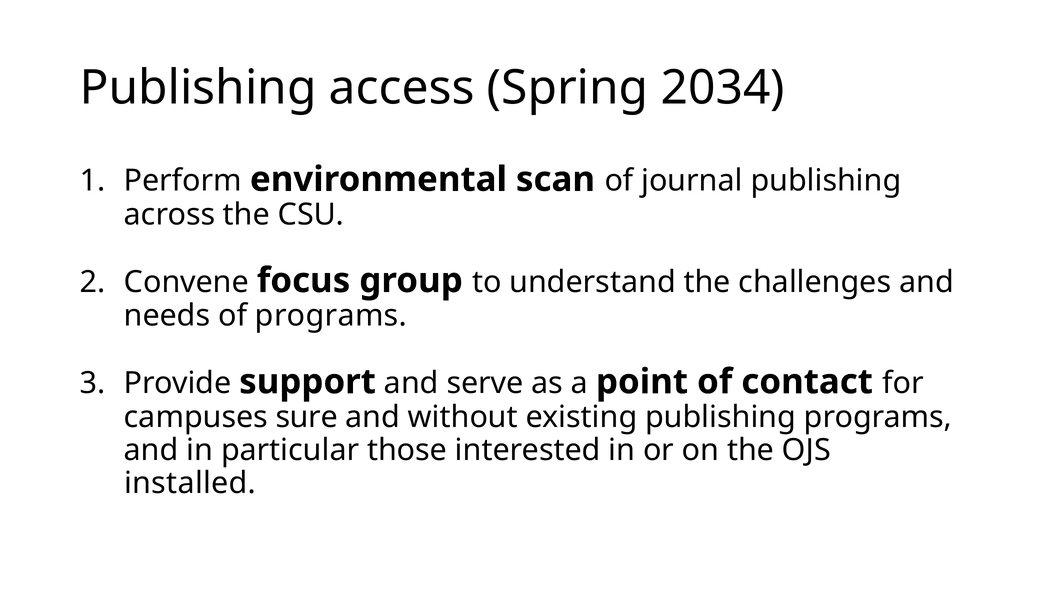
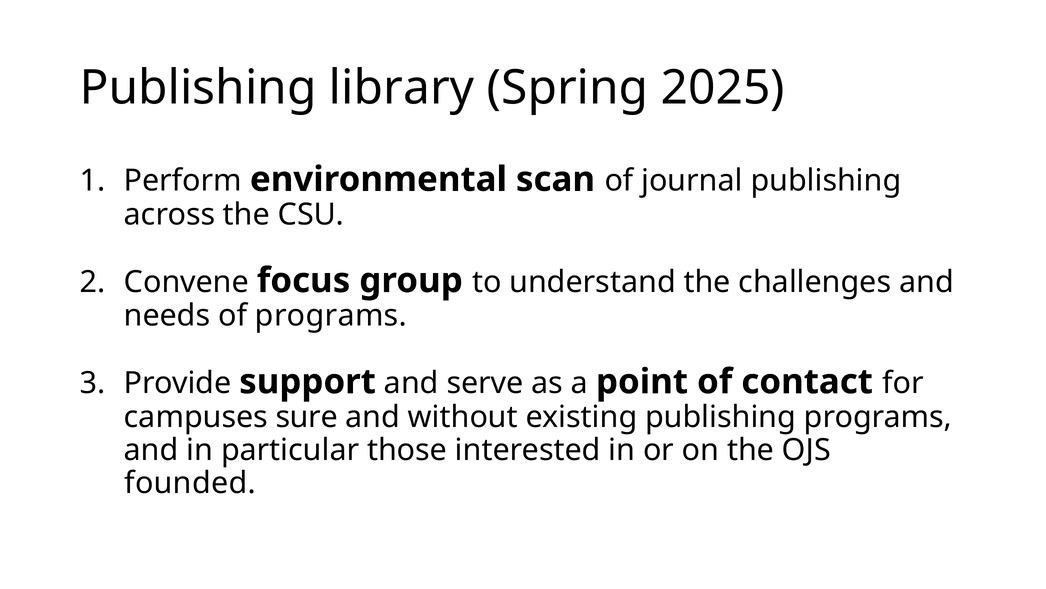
access: access -> library
2034: 2034 -> 2025
installed: installed -> founded
